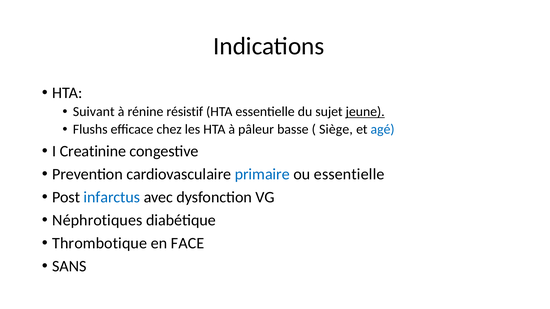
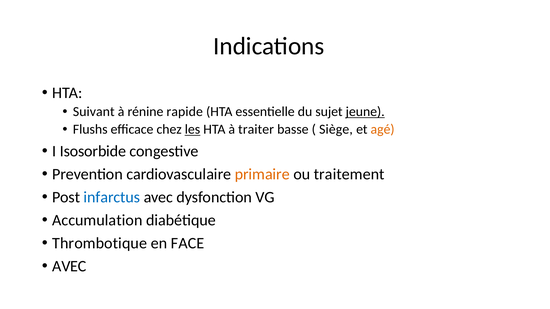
résistif: résistif -> rapide
les underline: none -> present
pâleur: pâleur -> traiter
agé colour: blue -> orange
Creatinine: Creatinine -> Isosorbide
primaire colour: blue -> orange
ou essentielle: essentielle -> traitement
Néphrotiques: Néphrotiques -> Accumulation
SANS at (69, 267): SANS -> AVEC
